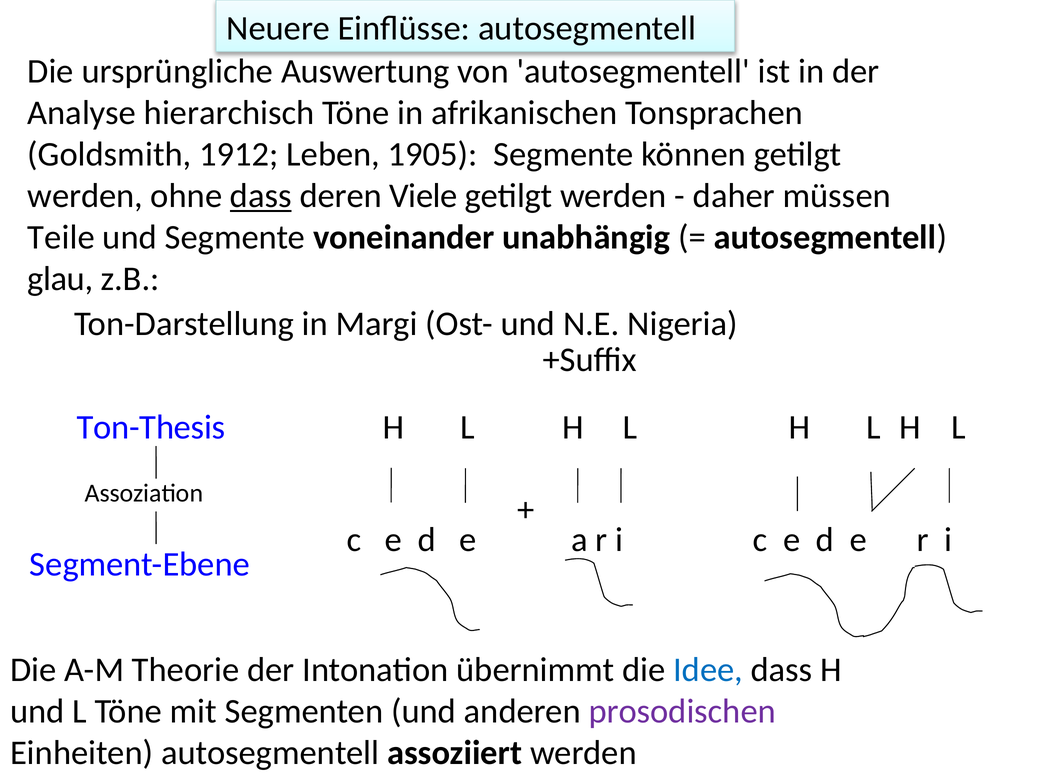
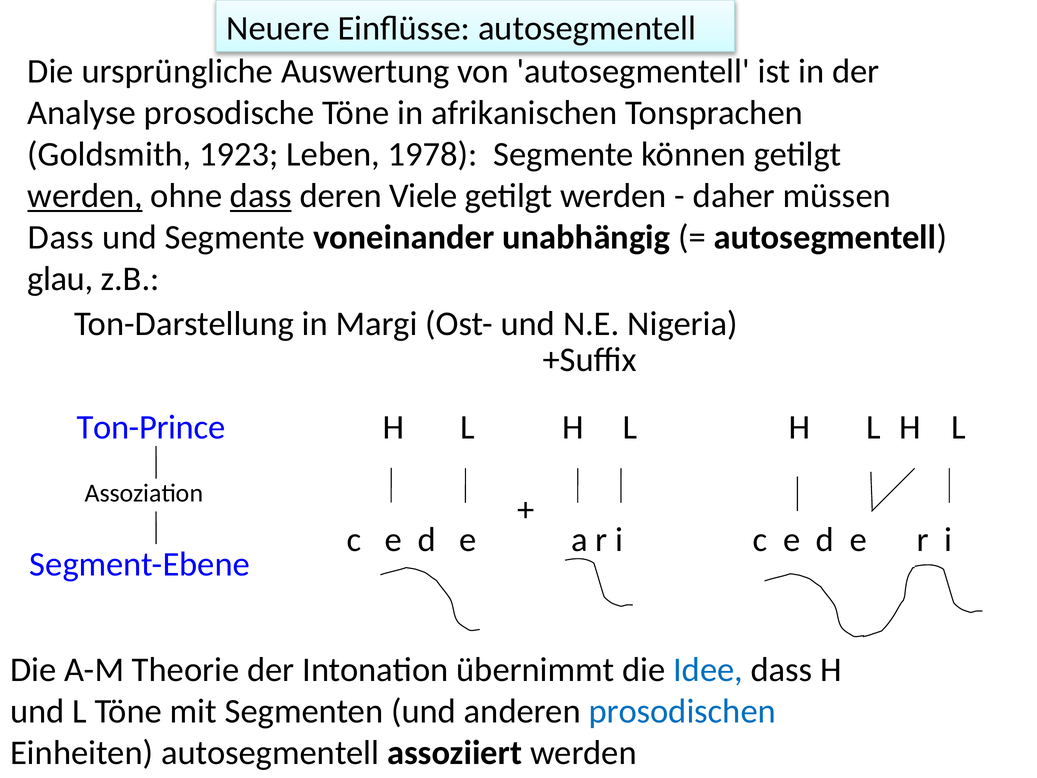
hierarchisch: hierarchisch -> prosodische
1912: 1912 -> 1923
1905: 1905 -> 1978
werden at (85, 196) underline: none -> present
Teile at (61, 237): Teile -> Dass
Ton-Thesis: Ton-Thesis -> Ton-Prince
prosodischen colour: purple -> blue
